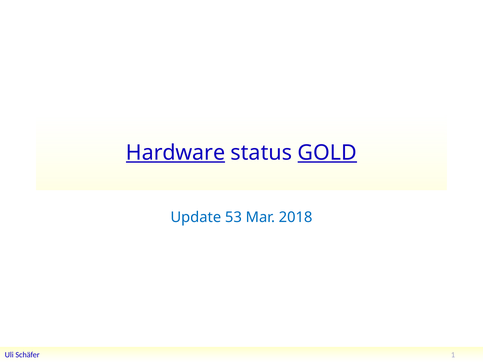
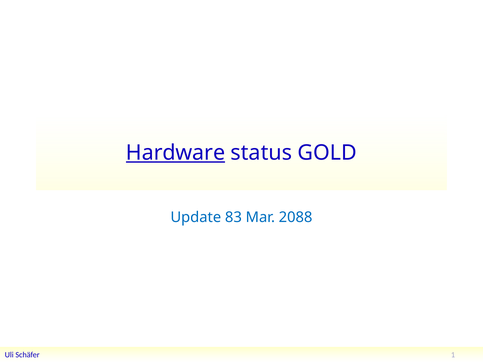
GOLD underline: present -> none
53: 53 -> 83
2018: 2018 -> 2088
